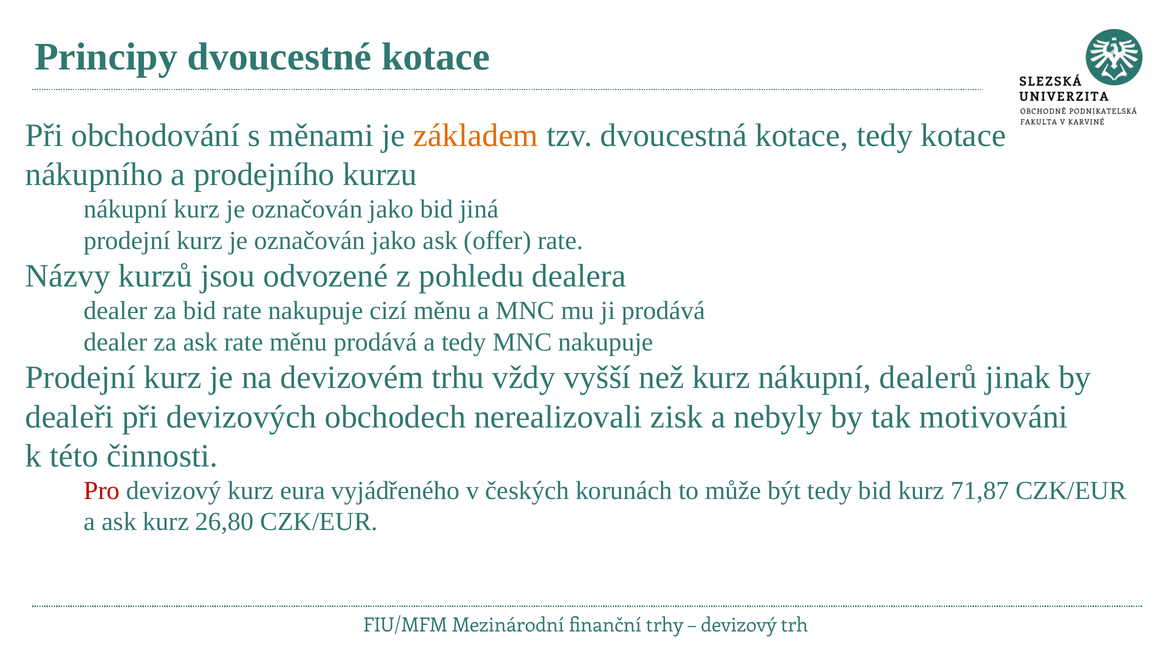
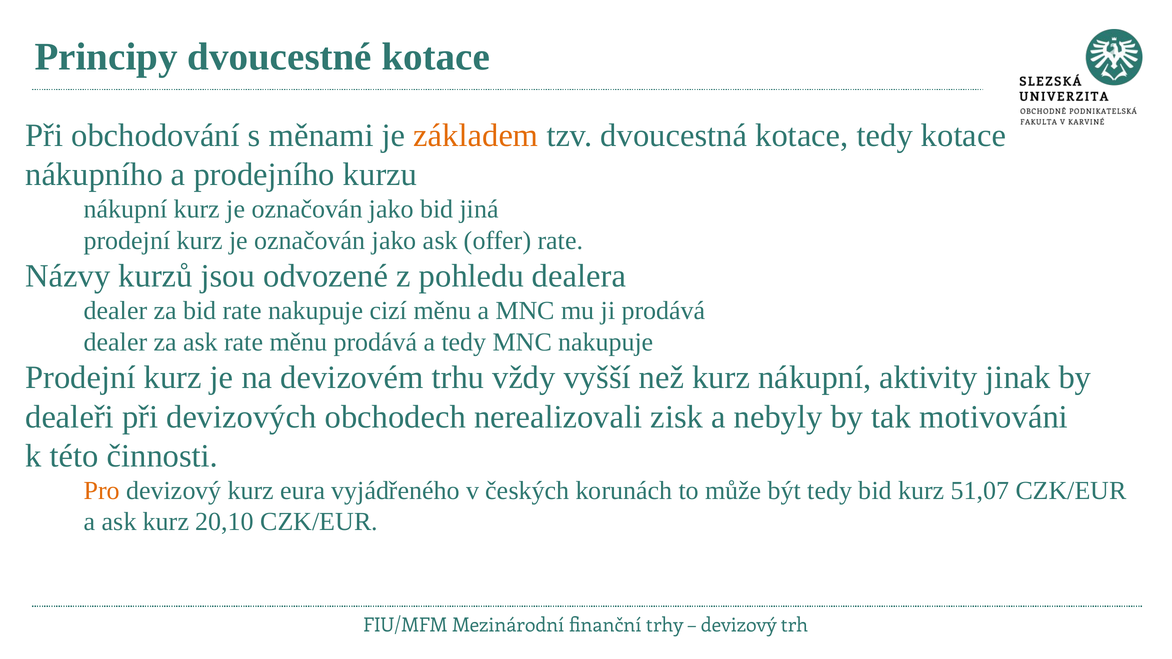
dealerů: dealerů -> aktivity
Pro colour: red -> orange
71,87: 71,87 -> 51,07
26,80: 26,80 -> 20,10
